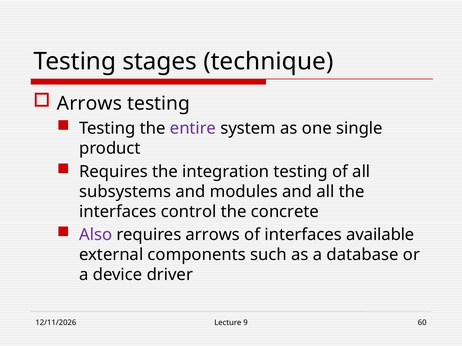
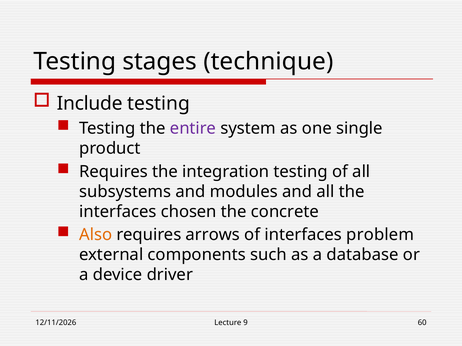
Arrows at (90, 104): Arrows -> Include
control: control -> chosen
Also colour: purple -> orange
available: available -> problem
